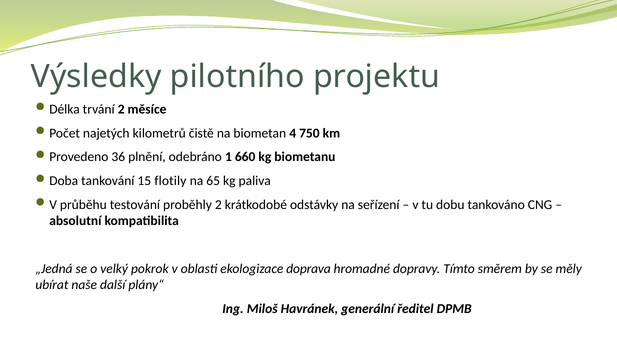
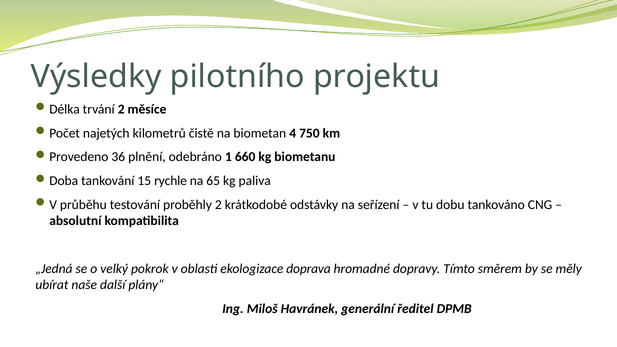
flotily: flotily -> rychle
